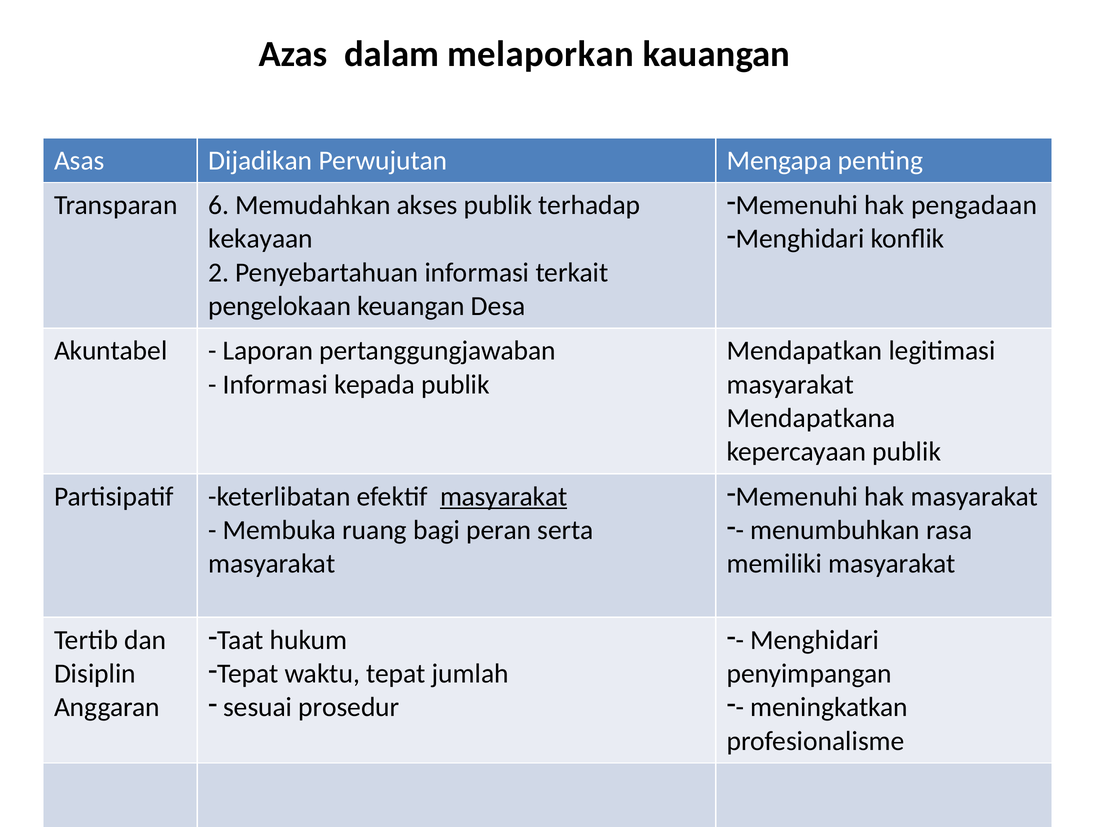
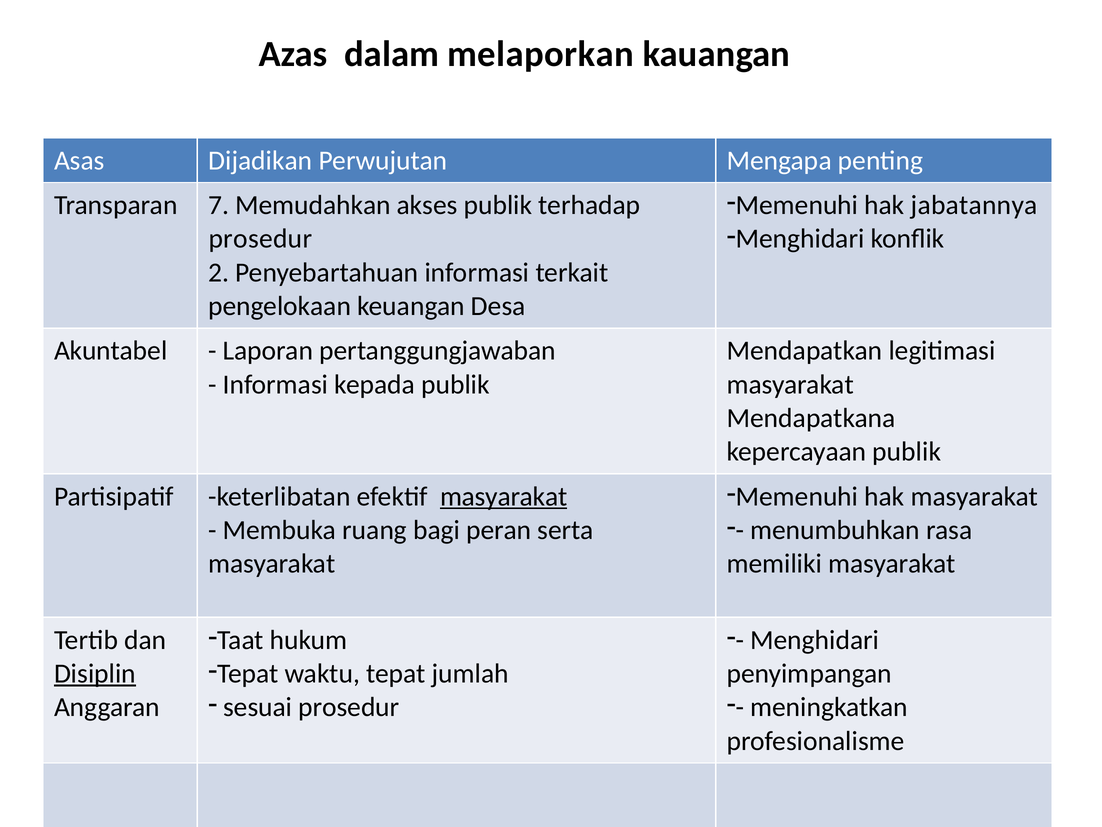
pengadaan: pengadaan -> jabatannya
6: 6 -> 7
kekayaan at (261, 239): kekayaan -> prosedur
Disiplin underline: none -> present
